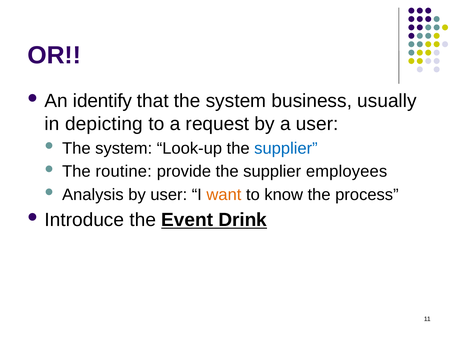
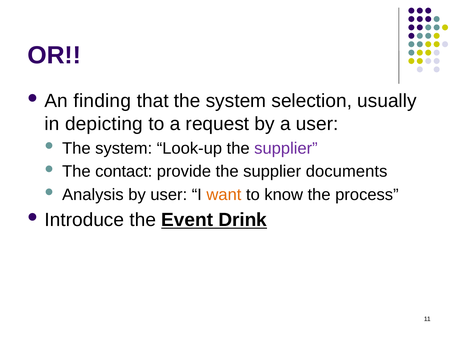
identify: identify -> finding
business: business -> selection
supplier at (286, 149) colour: blue -> purple
routine: routine -> contact
employees: employees -> documents
